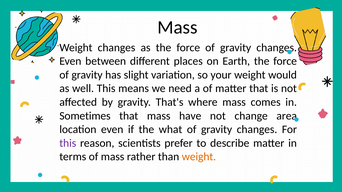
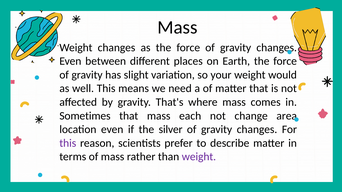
have: have -> each
what: what -> silver
weight at (199, 157) colour: orange -> purple
